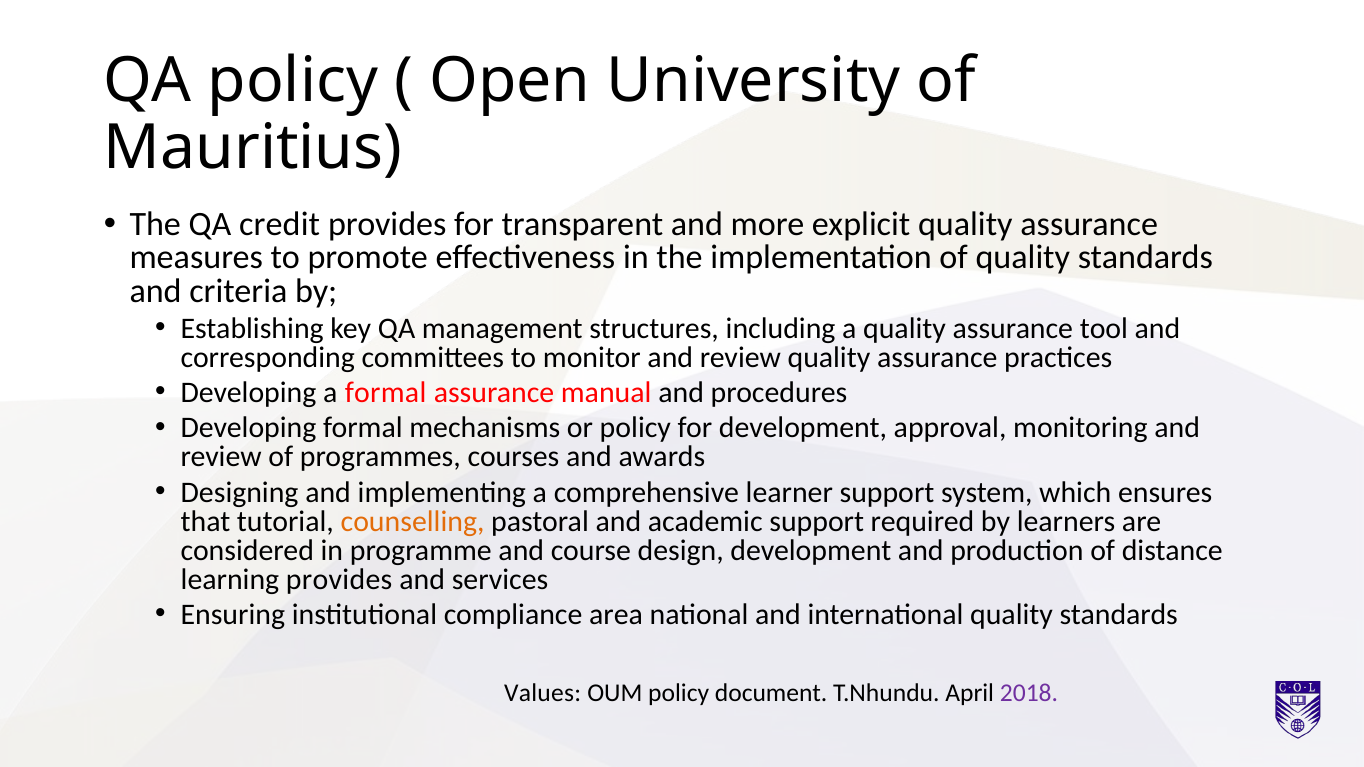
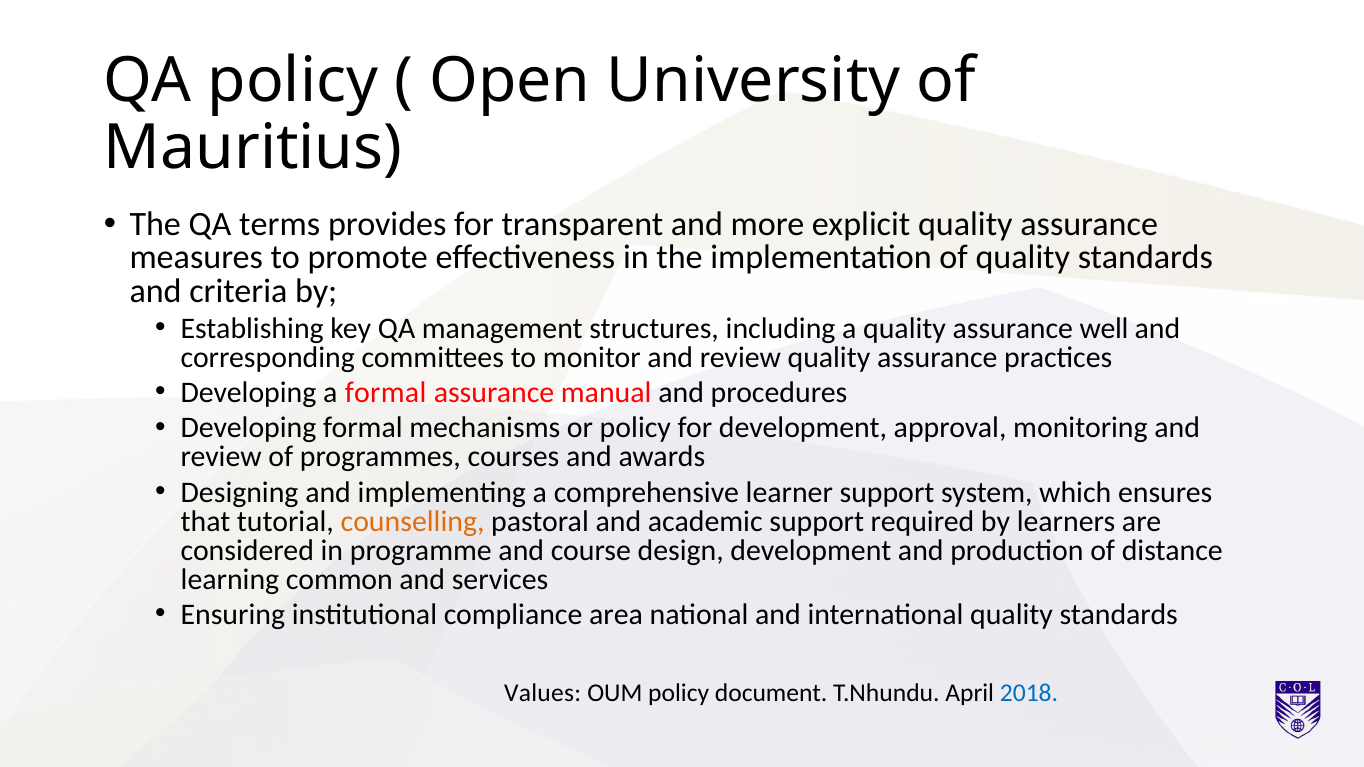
credit: credit -> terms
tool: tool -> well
learning provides: provides -> common
2018 colour: purple -> blue
